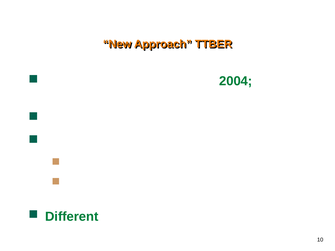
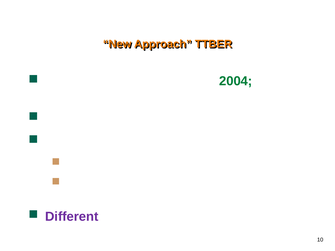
Different colour: green -> purple
